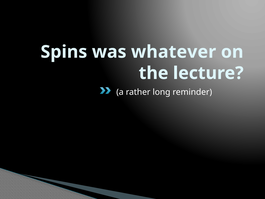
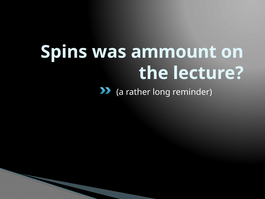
whatever: whatever -> ammount
